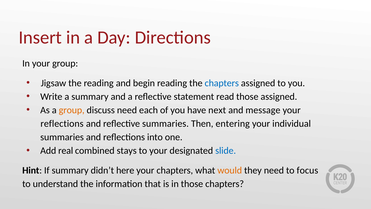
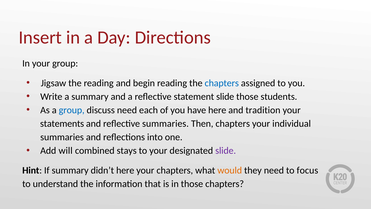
statement read: read -> slide
those assigned: assigned -> students
group at (72, 110) colour: orange -> blue
have next: next -> here
message: message -> tradition
reflections at (62, 123): reflections -> statements
Then entering: entering -> chapters
real: real -> will
slide at (226, 150) colour: blue -> purple
